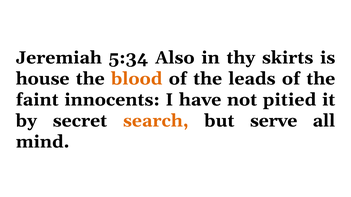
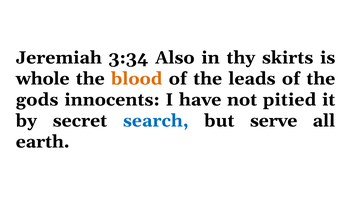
5:34: 5:34 -> 3:34
house: house -> whole
faint: faint -> gods
search colour: orange -> blue
mind: mind -> earth
